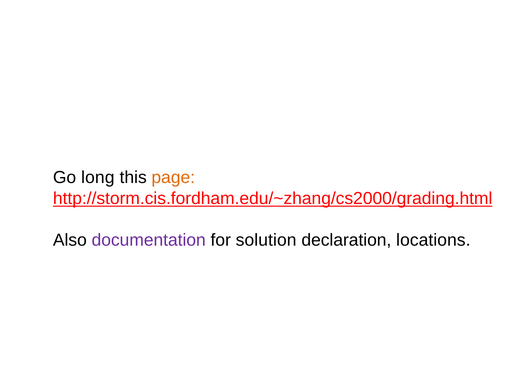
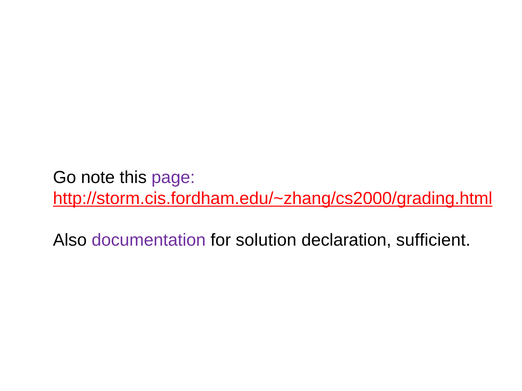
long: long -> note
page colour: orange -> purple
locations: locations -> sufficient
